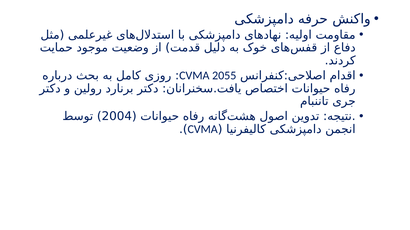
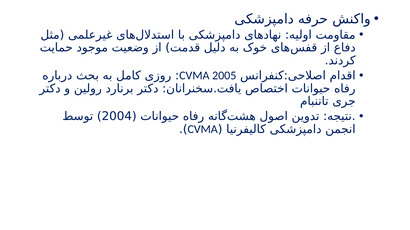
2055: 2055 -> 2005
